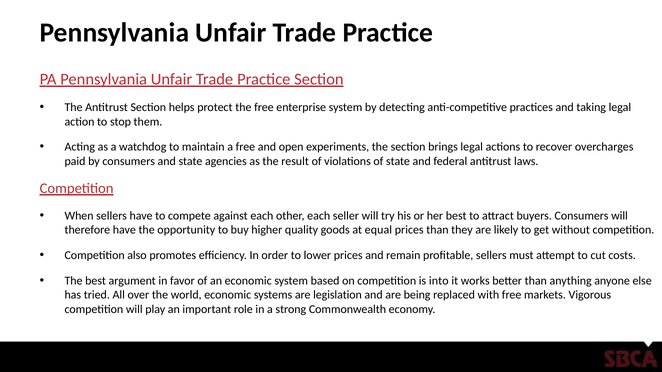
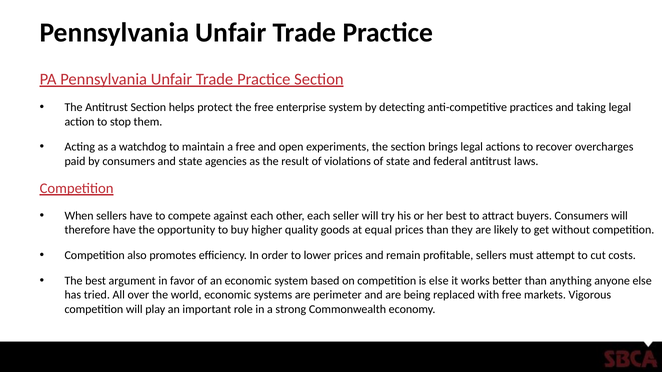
is into: into -> else
legislation: legislation -> perimeter
